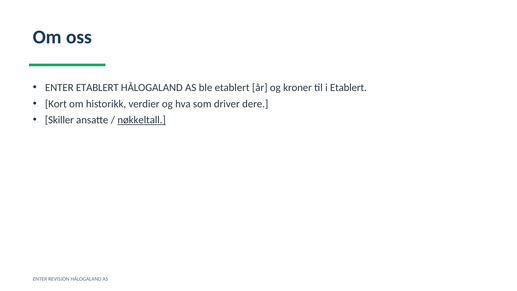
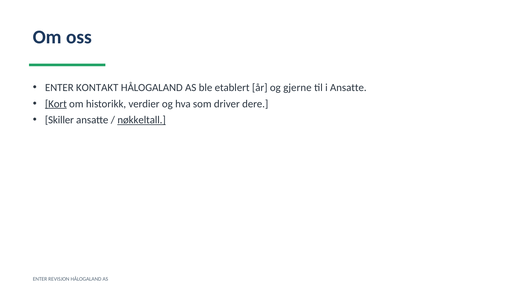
ENTER ETABLERT: ETABLERT -> KONTAKT
kroner: kroner -> gjerne
i Etablert: Etablert -> Ansatte
Kort underline: none -> present
